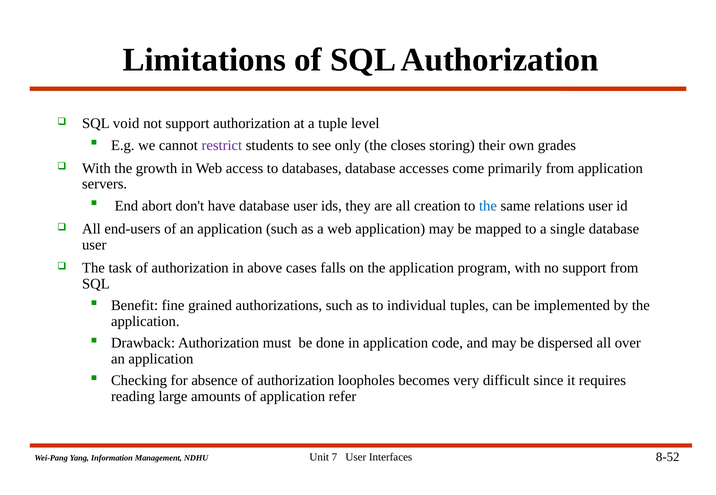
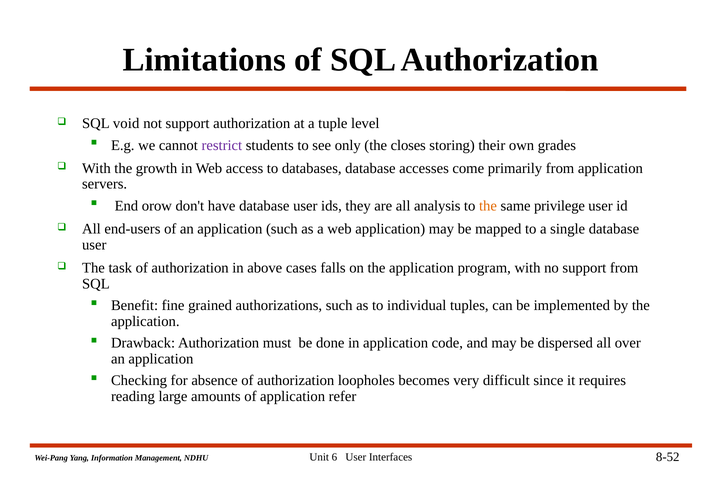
abort: abort -> orow
creation: creation -> analysis
the at (488, 206) colour: blue -> orange
relations: relations -> privilege
7: 7 -> 6
